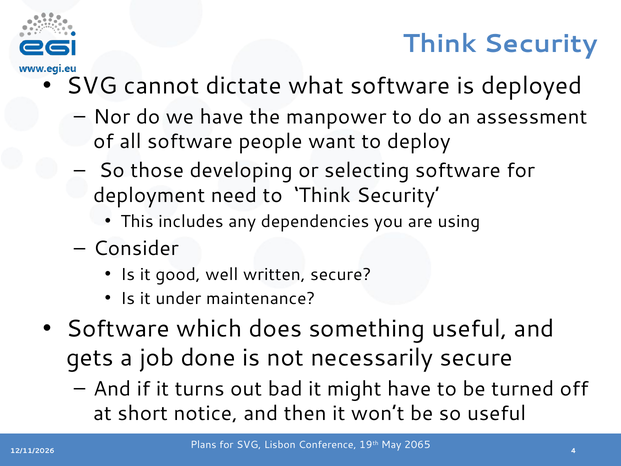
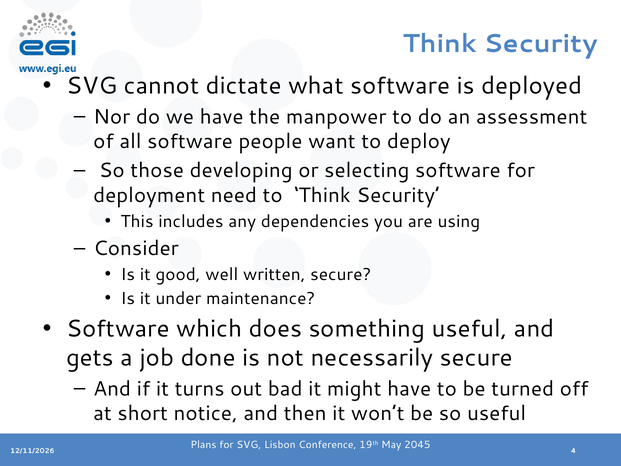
2065: 2065 -> 2045
